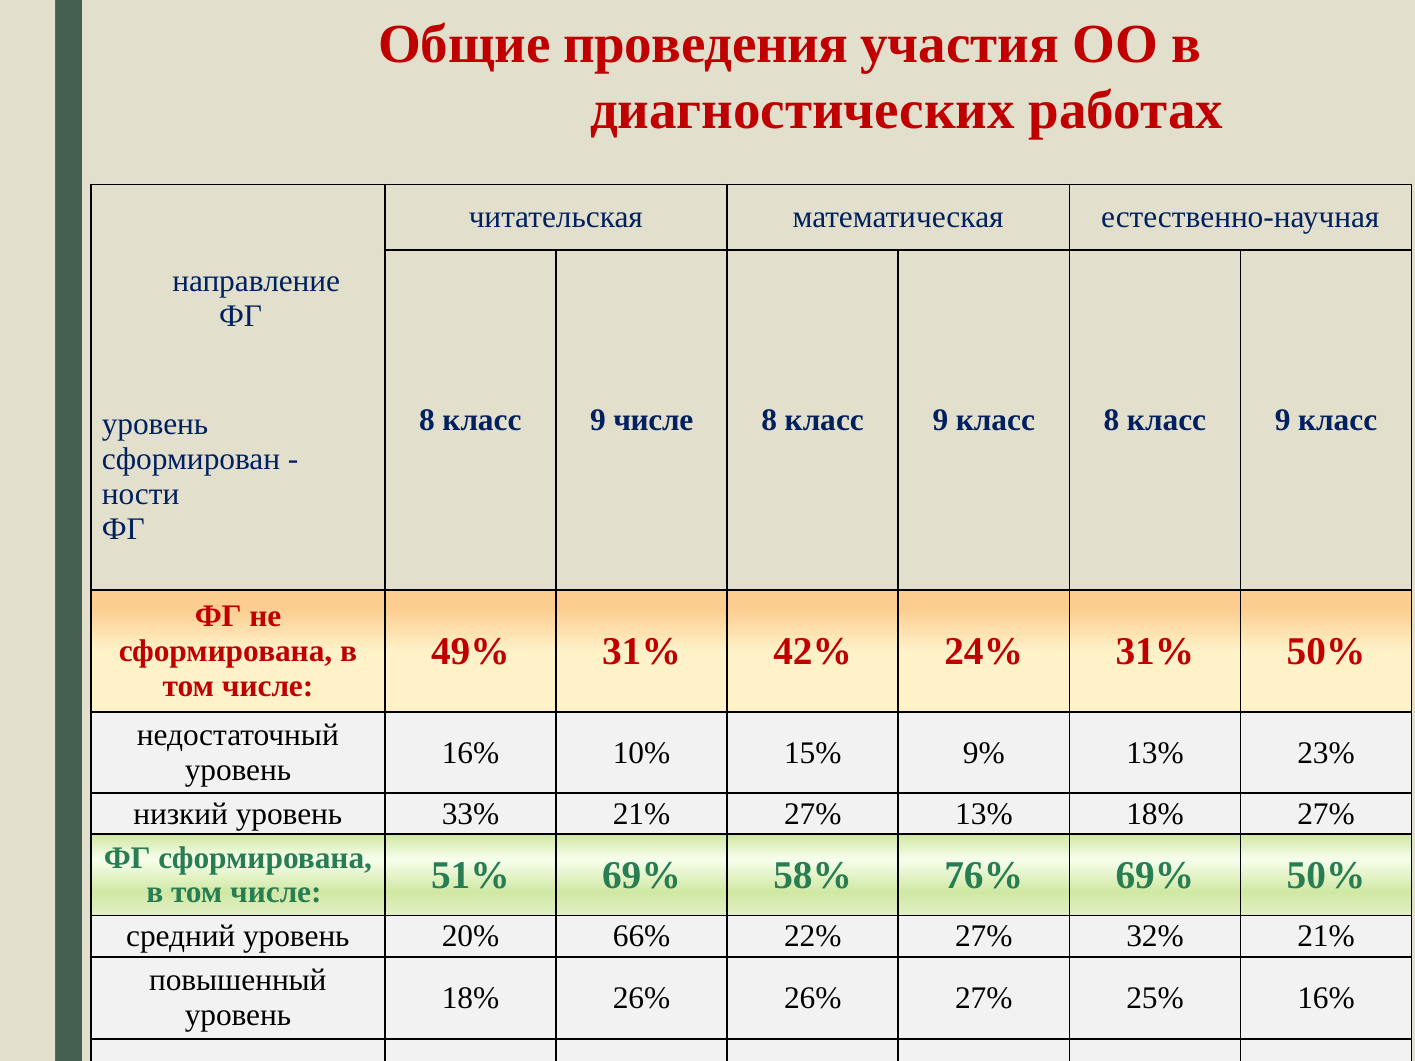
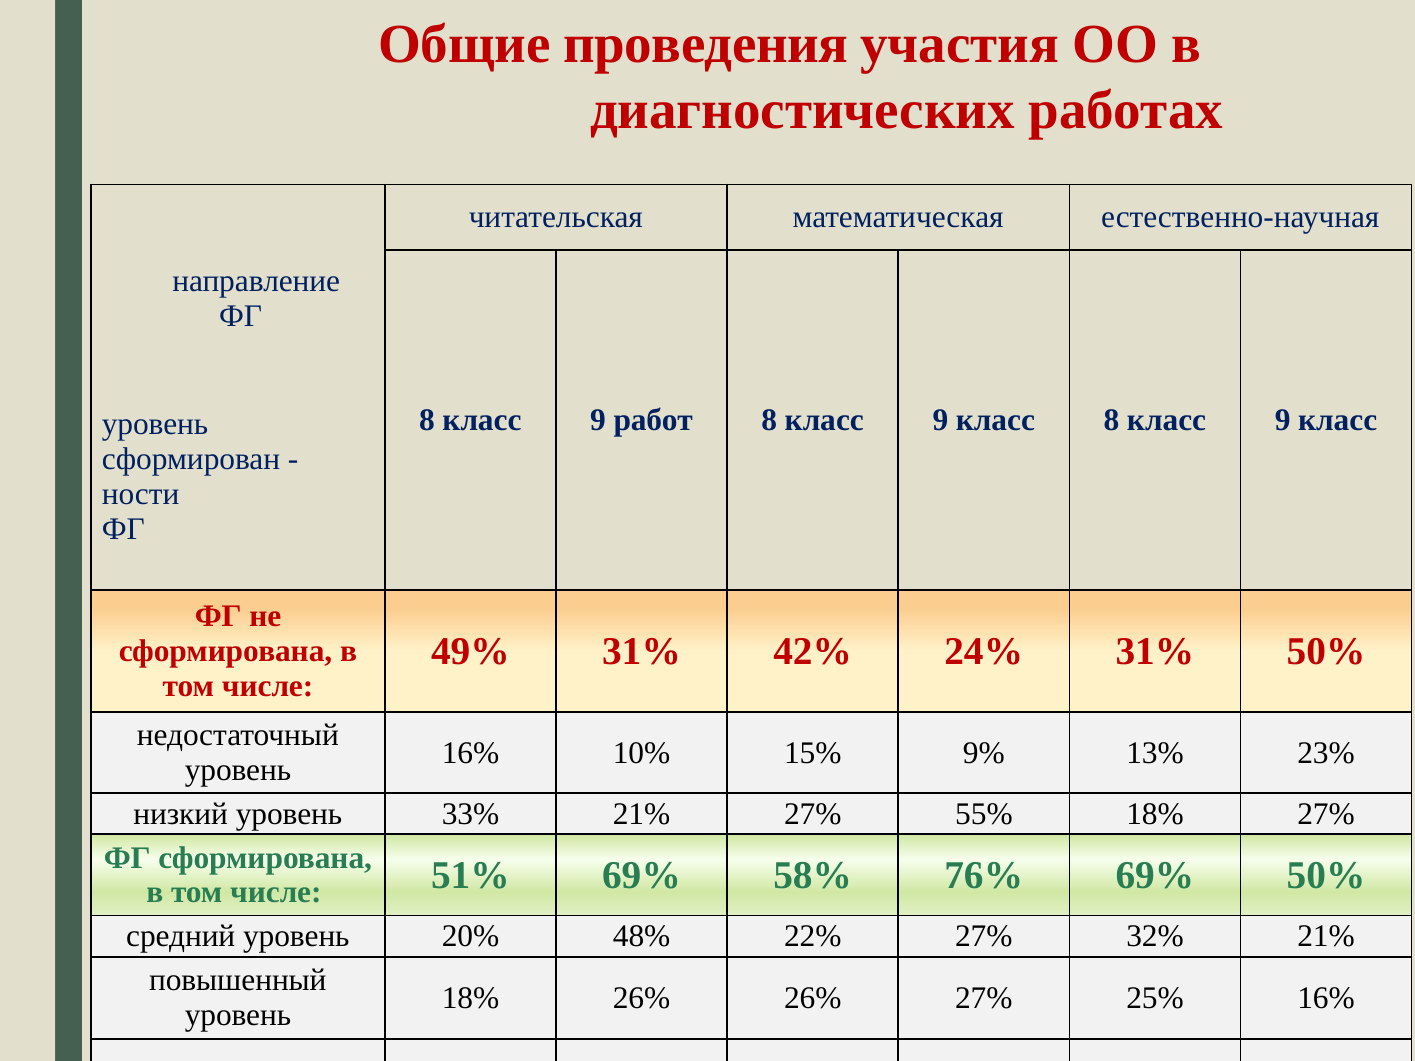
9 числе: числе -> работ
27% 13%: 13% -> 55%
66%: 66% -> 48%
